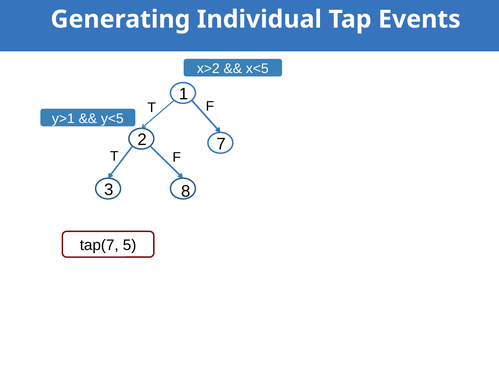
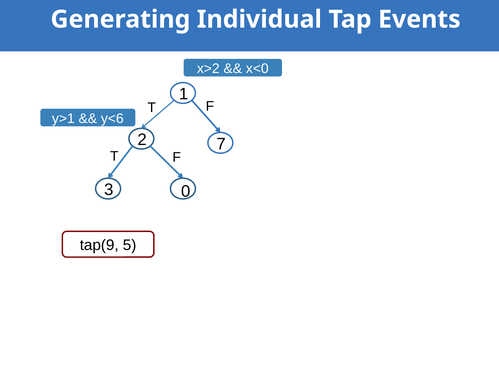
x<5: x<5 -> x<0
y<5: y<5 -> y<6
8: 8 -> 0
tap(7: tap(7 -> tap(9
